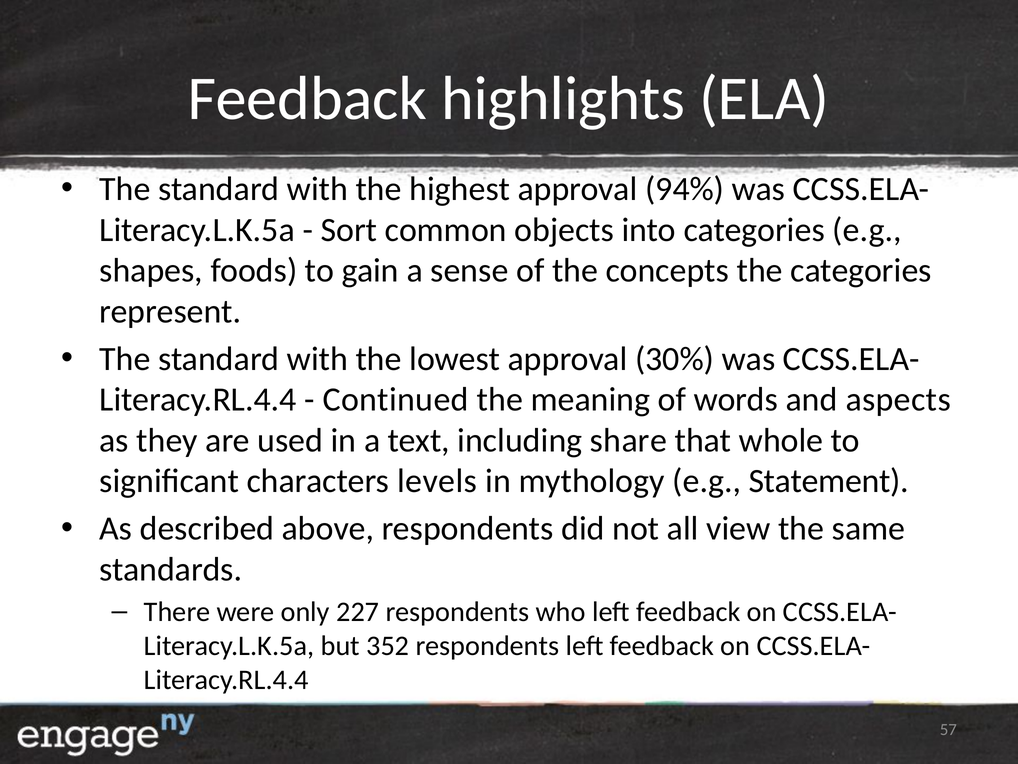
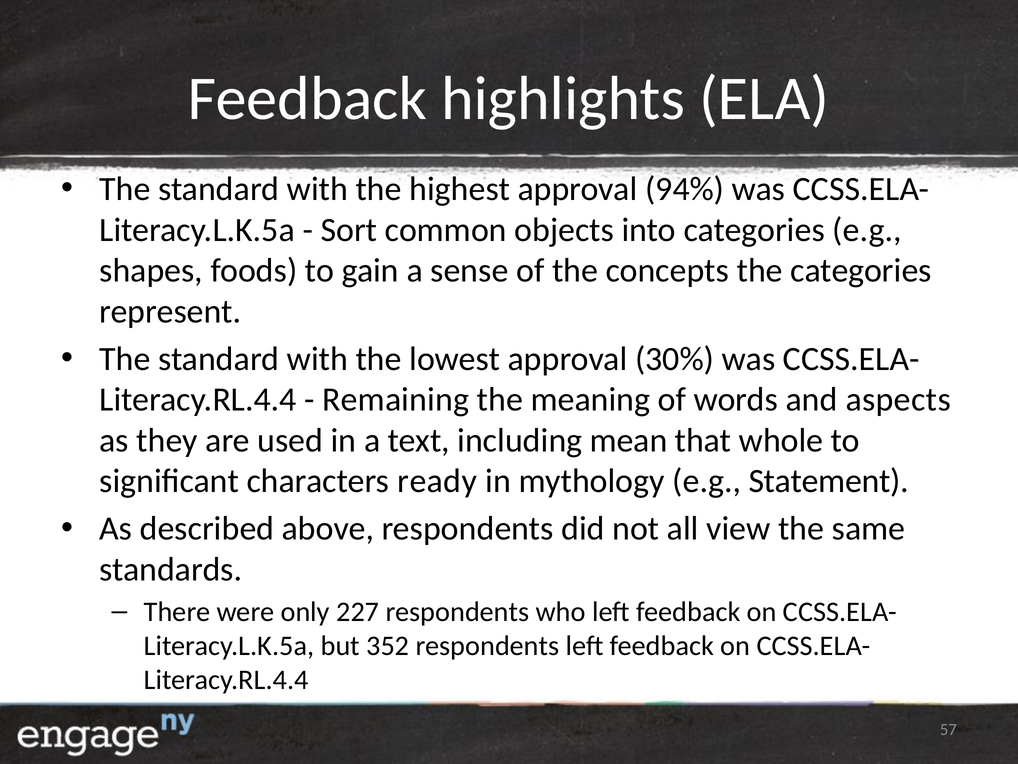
Continued: Continued -> Remaining
share: share -> mean
levels: levels -> ready
